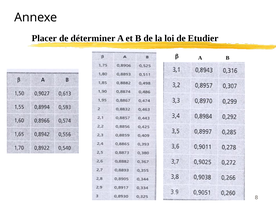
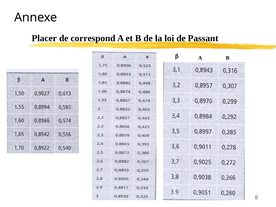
déterminer: déterminer -> correspond
Etudier: Etudier -> Passant
